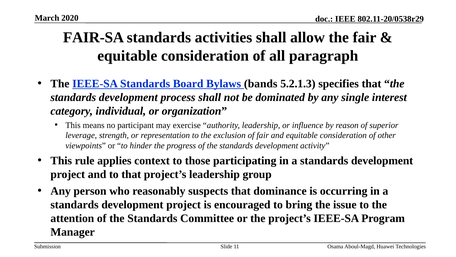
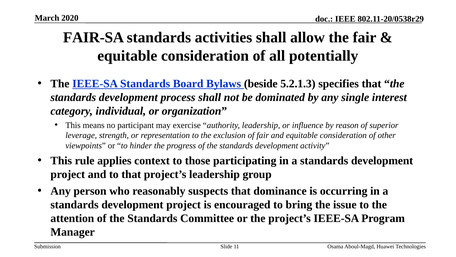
paragraph: paragraph -> potentially
bands: bands -> beside
